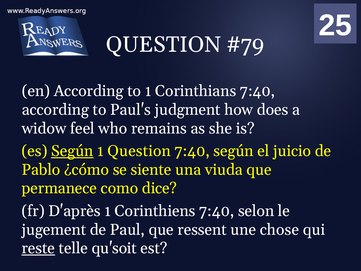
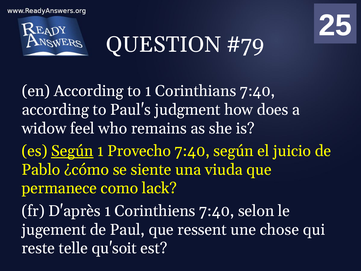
1 Question: Question -> Provecho
dice: dice -> lack
reste underline: present -> none
